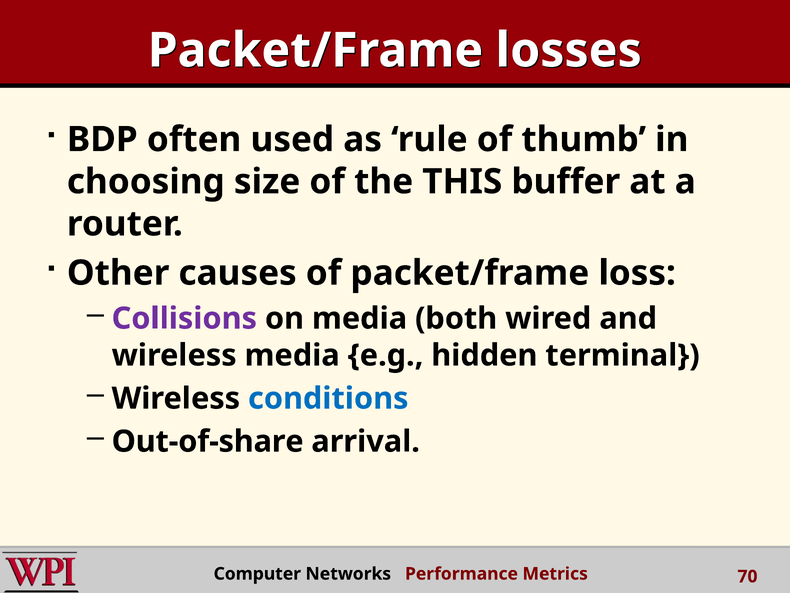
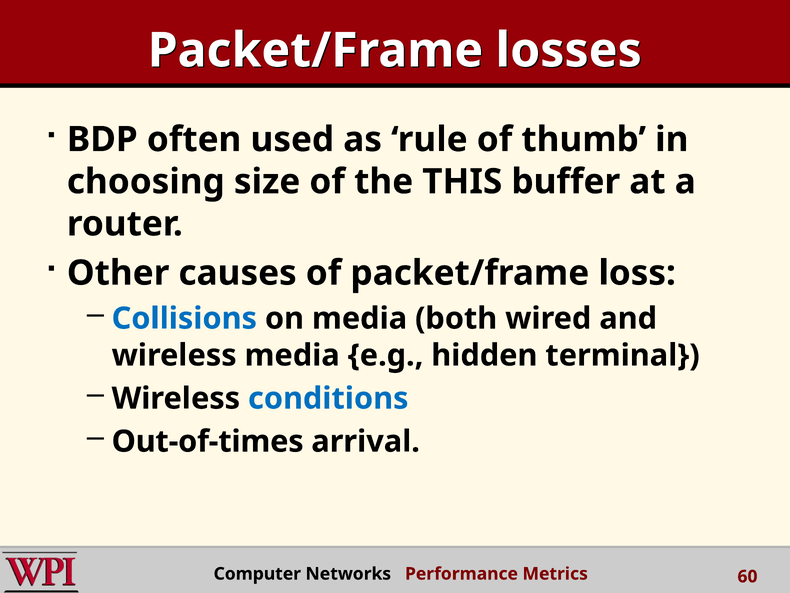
Collisions colour: purple -> blue
Out-of-share: Out-of-share -> Out-of-times
70: 70 -> 60
